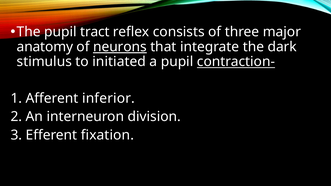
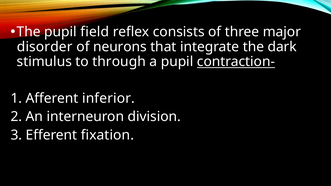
tract: tract -> field
anatomy: anatomy -> disorder
neurons underline: present -> none
initiated: initiated -> through
